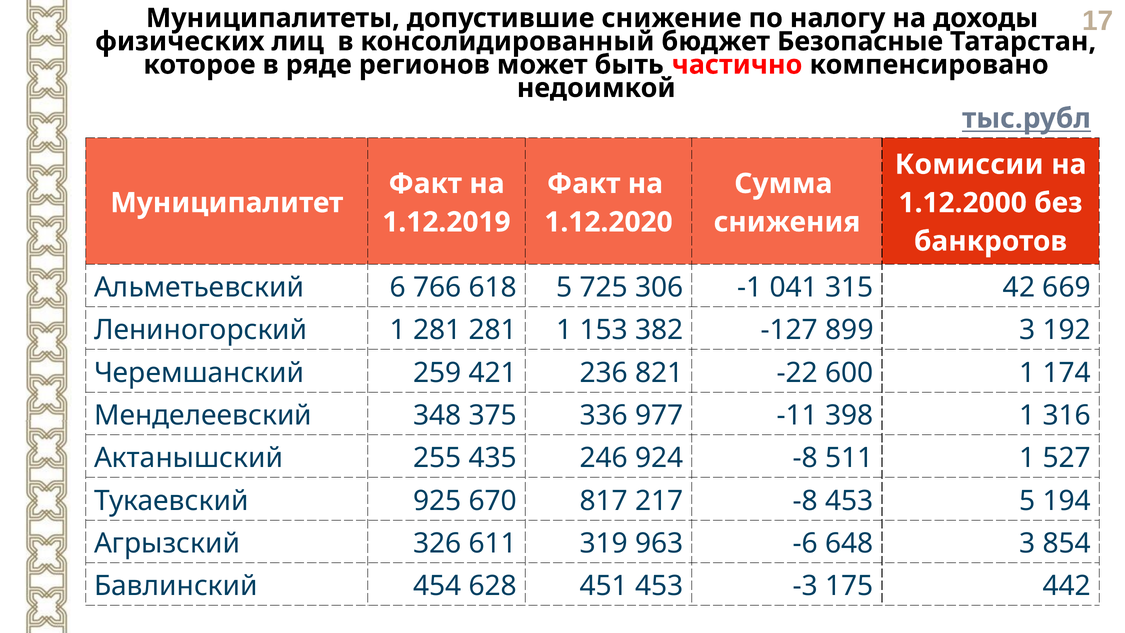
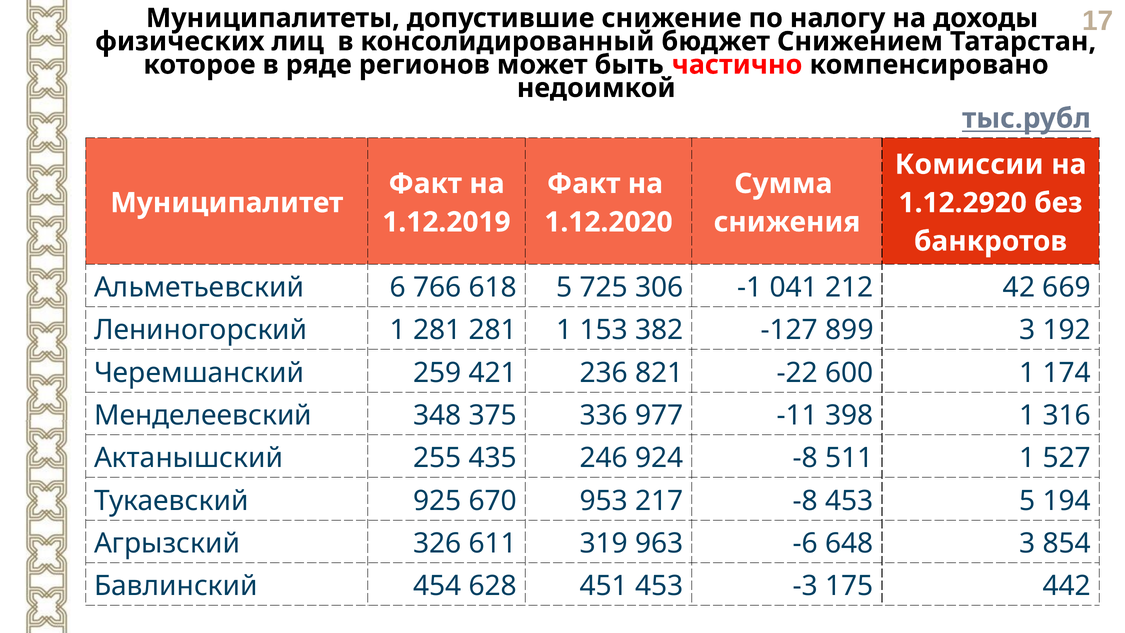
Безопасные: Безопасные -> Снижением
1.12.2000: 1.12.2000 -> 1.12.2920
315: 315 -> 212
817: 817 -> 953
